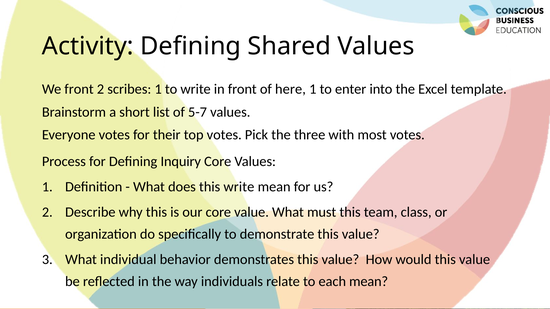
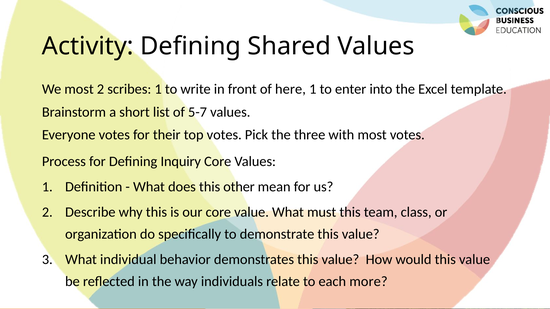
We front: front -> most
this write: write -> other
each mean: mean -> more
